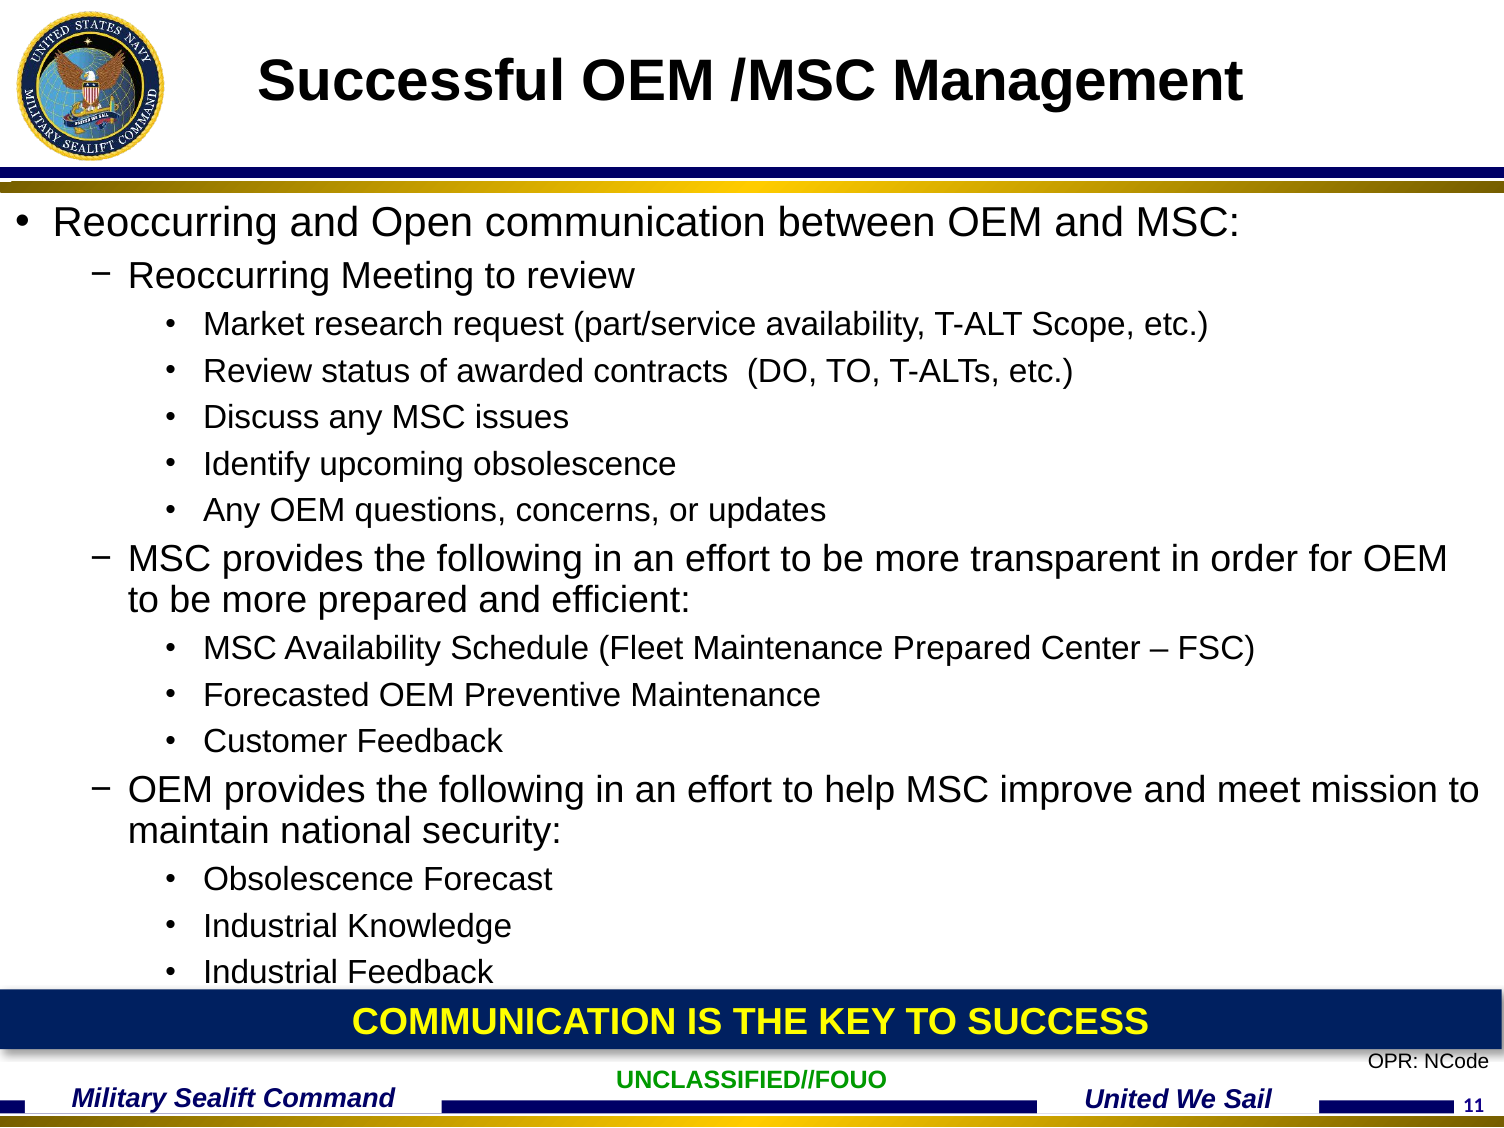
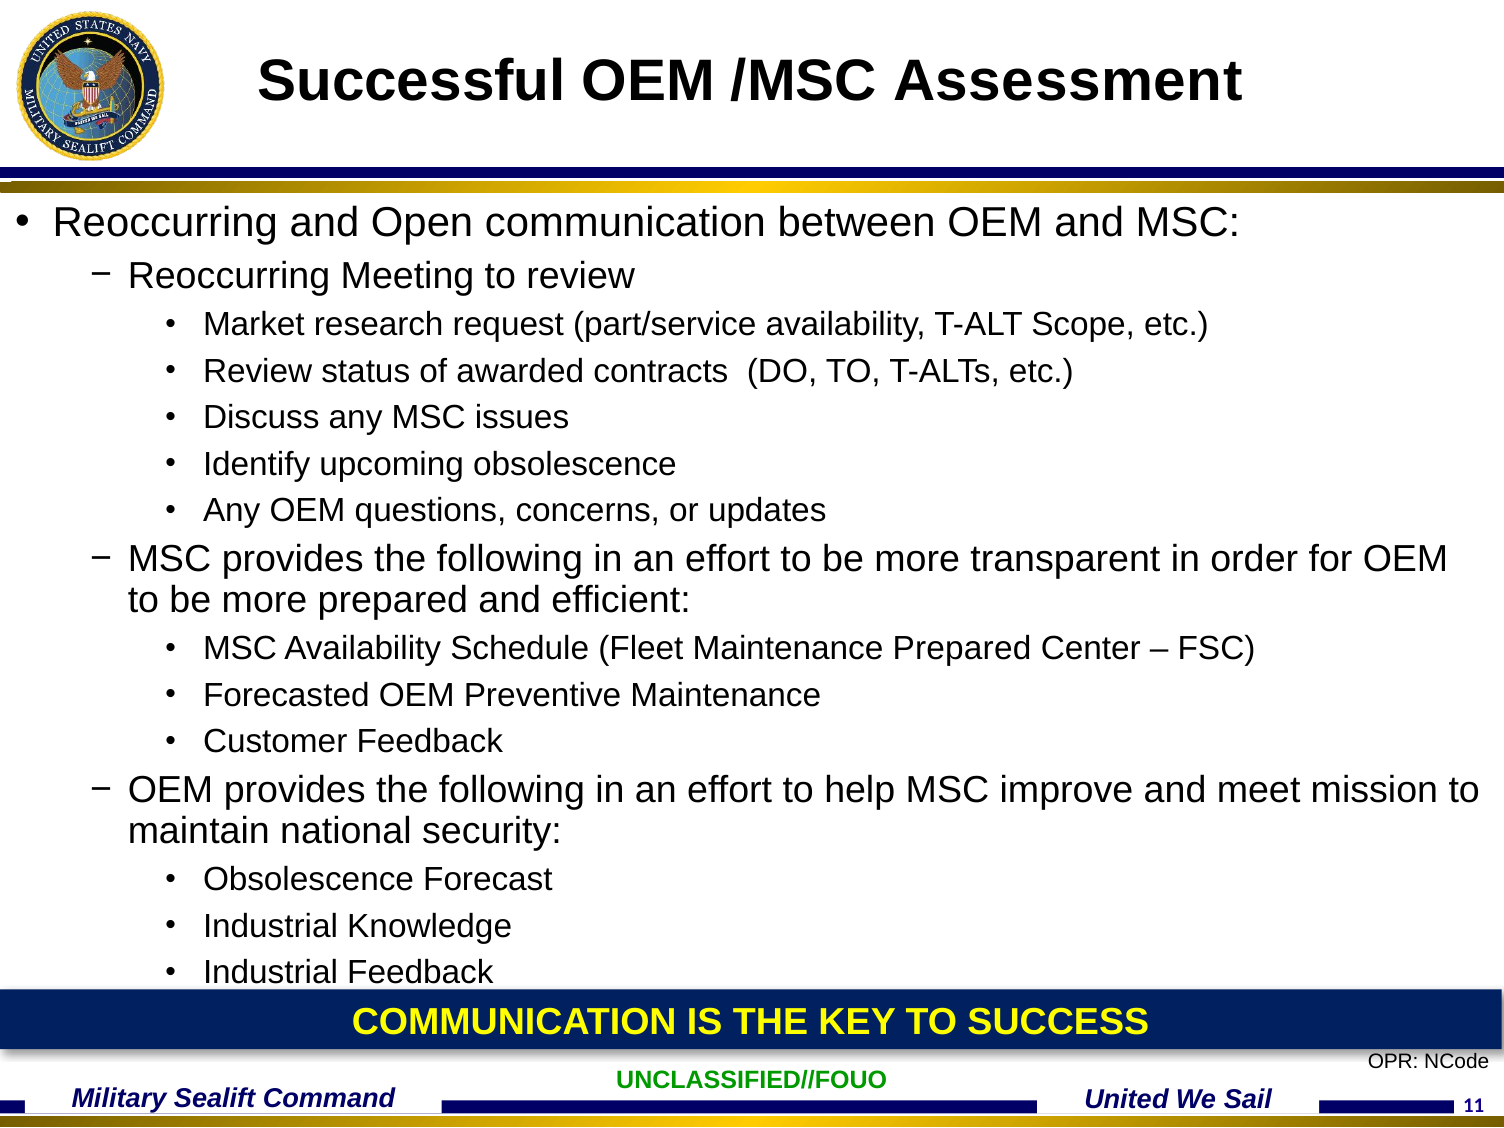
Management: Management -> Assessment
